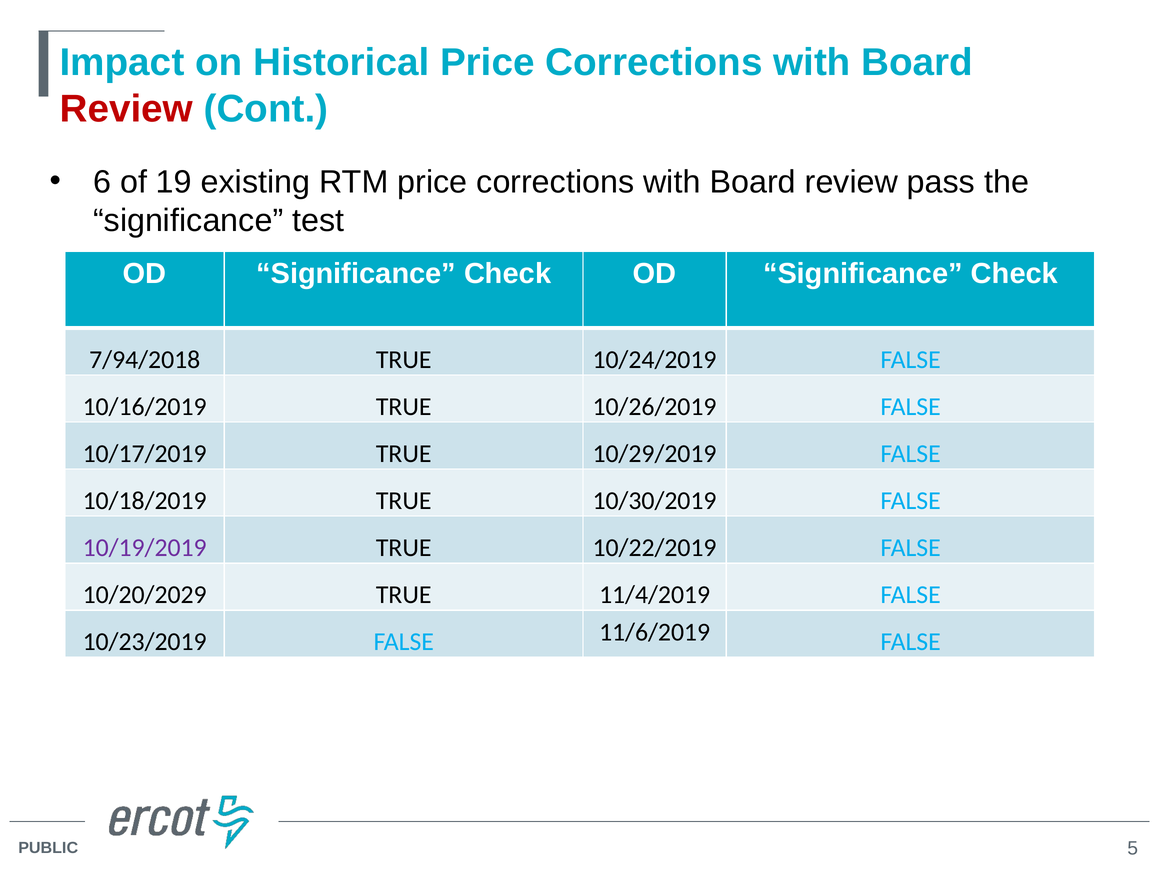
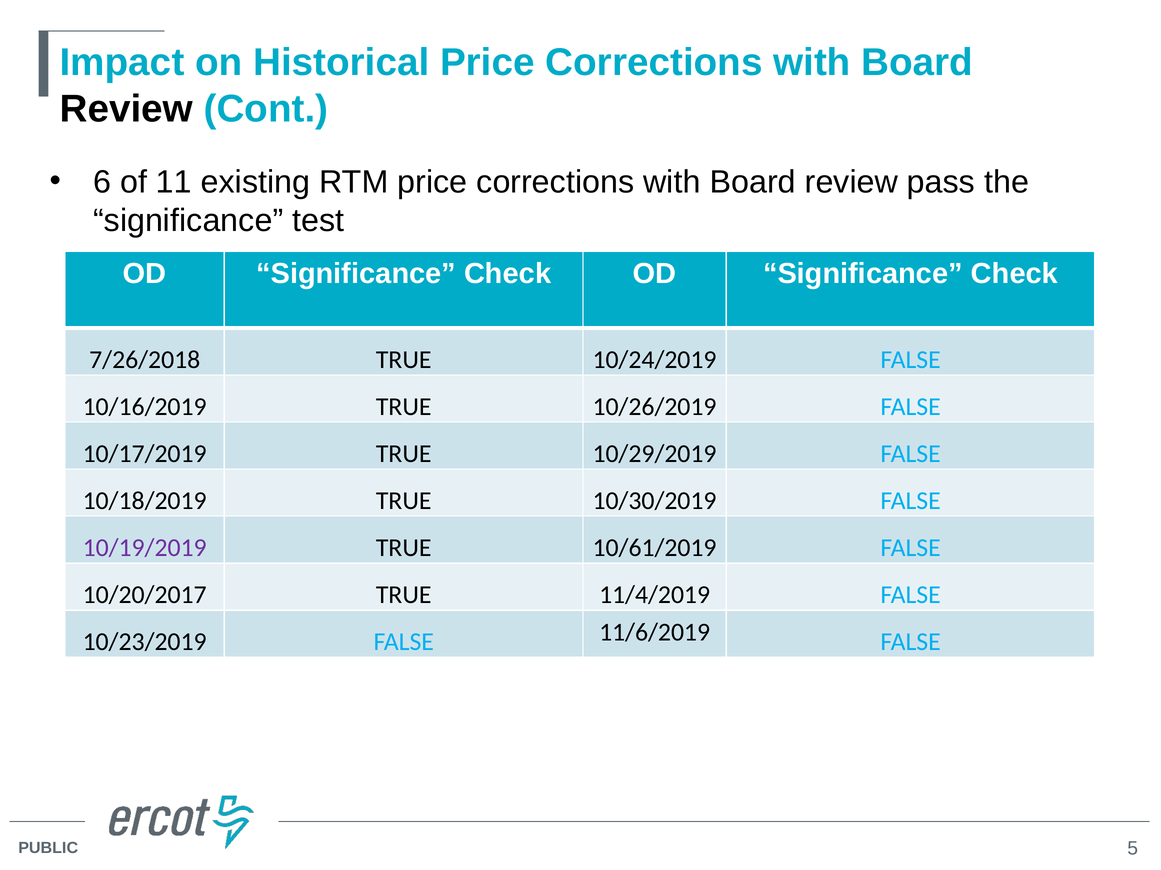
Review at (126, 109) colour: red -> black
19: 19 -> 11
7/94/2018: 7/94/2018 -> 7/26/2018
10/22/2019: 10/22/2019 -> 10/61/2019
10/20/2029: 10/20/2029 -> 10/20/2017
